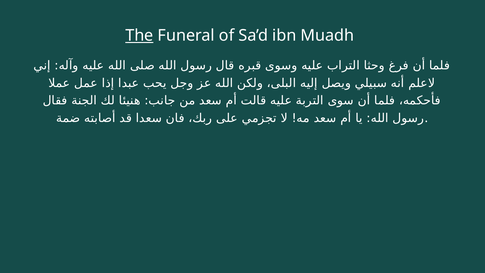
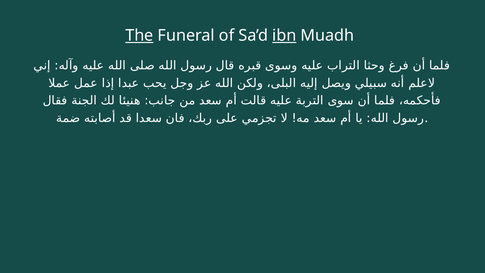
ibn underline: none -> present
